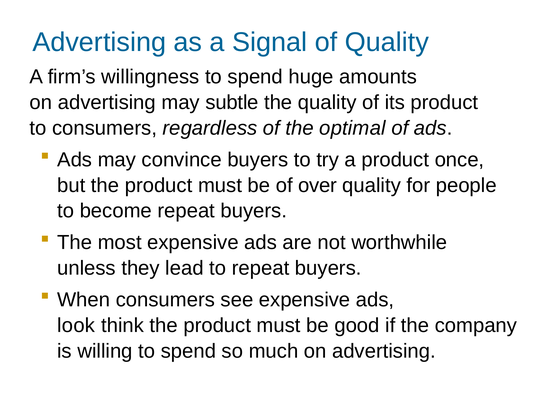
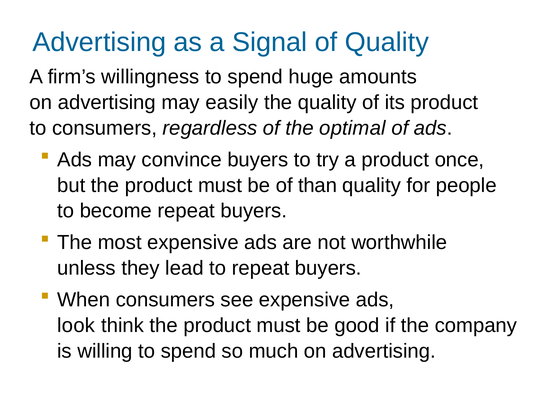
subtle: subtle -> easily
over: over -> than
